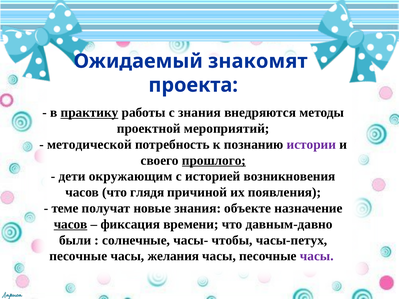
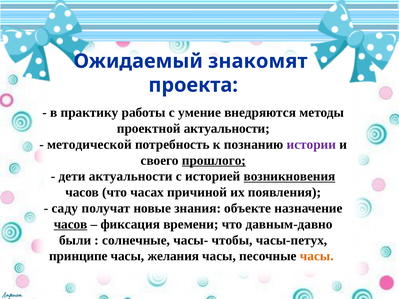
практику underline: present -> none
с знания: знания -> умение
проектной мероприятий: мероприятий -> актуальности
дети окружающим: окружающим -> актуальности
возникновения underline: none -> present
глядя: глядя -> часах
теме: теме -> саду
песочные at (78, 256): песочные -> принципе
часы at (317, 256) colour: purple -> orange
